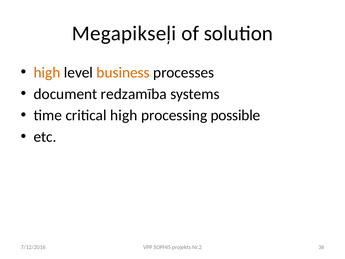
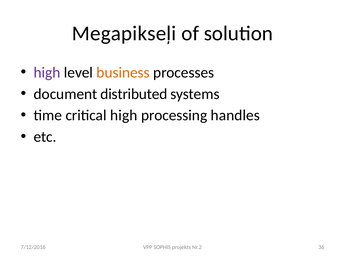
high at (47, 72) colour: orange -> purple
redzamība: redzamība -> distributed
possible: possible -> handles
